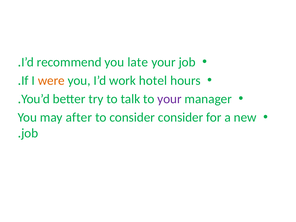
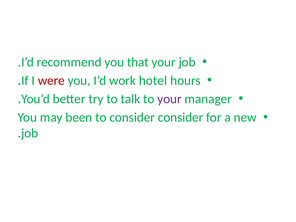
late: late -> that
were colour: orange -> red
after: after -> been
